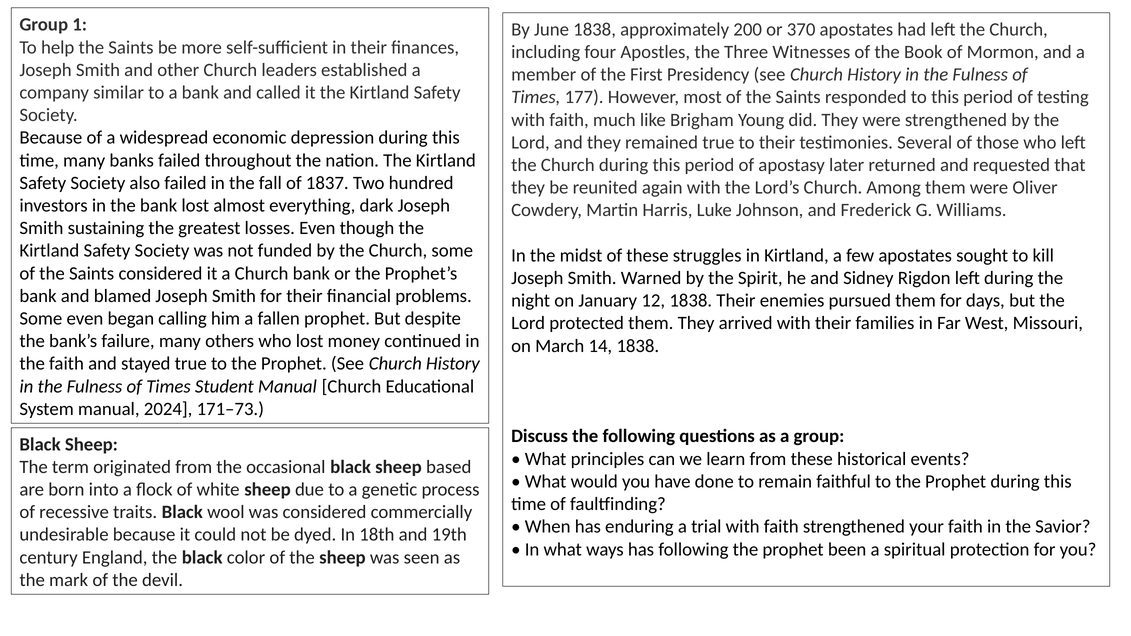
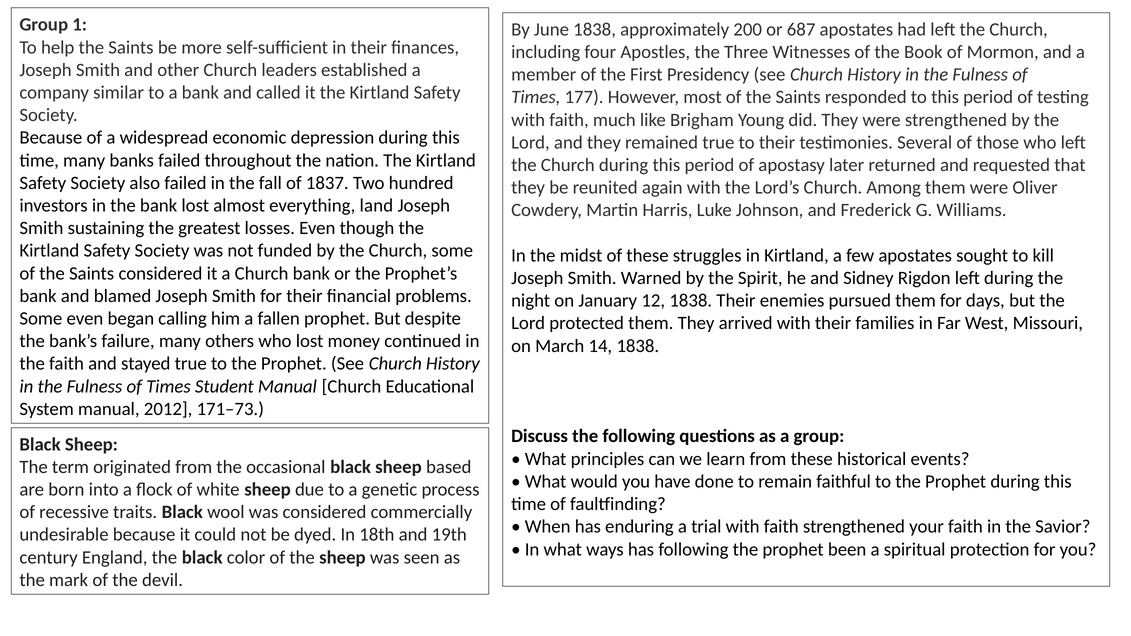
370: 370 -> 687
dark: dark -> land
2024: 2024 -> 2012
